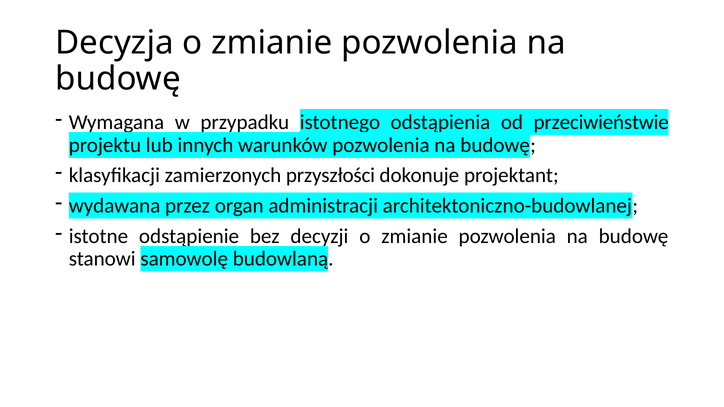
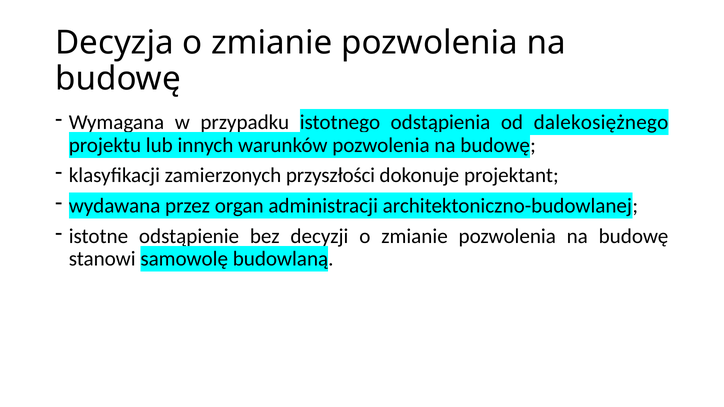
przeciwieństwie: przeciwieństwie -> dalekosiężnego
